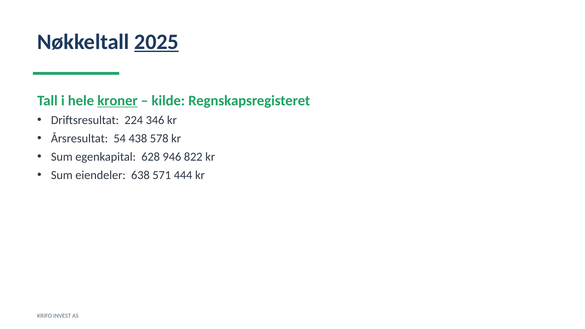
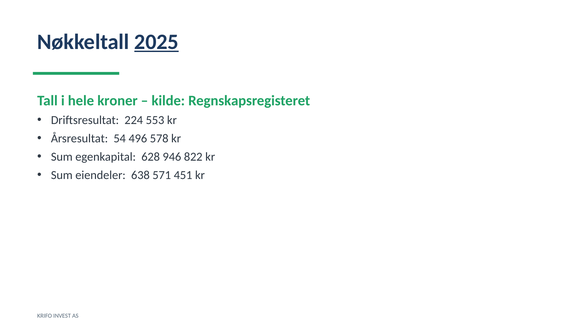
kroner underline: present -> none
346: 346 -> 553
438: 438 -> 496
444: 444 -> 451
